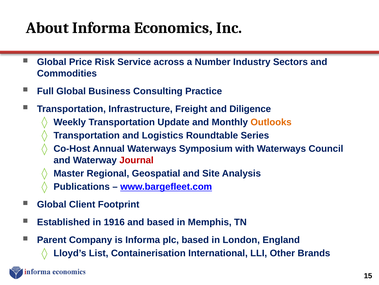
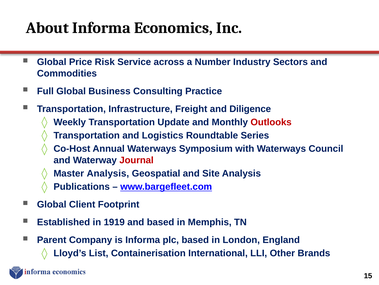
Outlooks colour: orange -> red
Master Regional: Regional -> Analysis
1916: 1916 -> 1919
